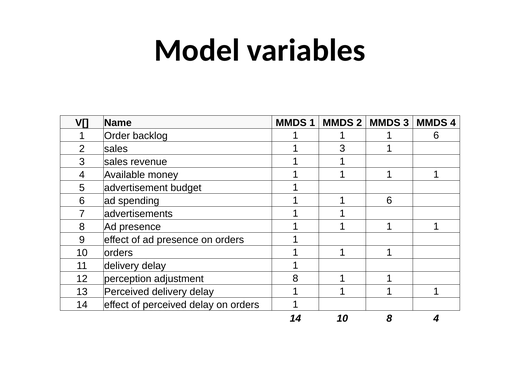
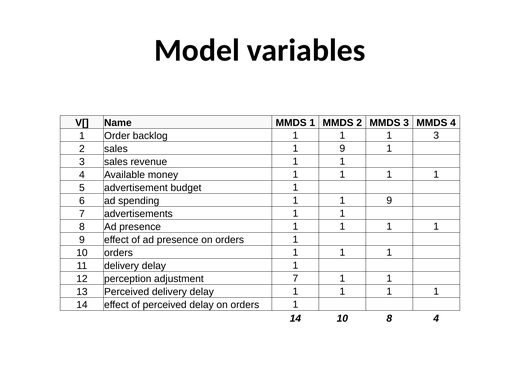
1 1 1 6: 6 -> 3
sales 1 3: 3 -> 9
spending 1 1 6: 6 -> 9
adjustment 8: 8 -> 7
